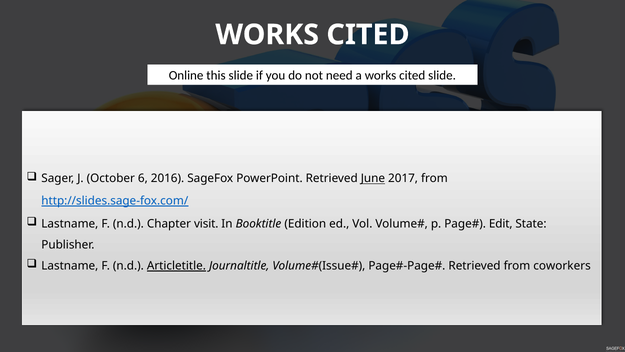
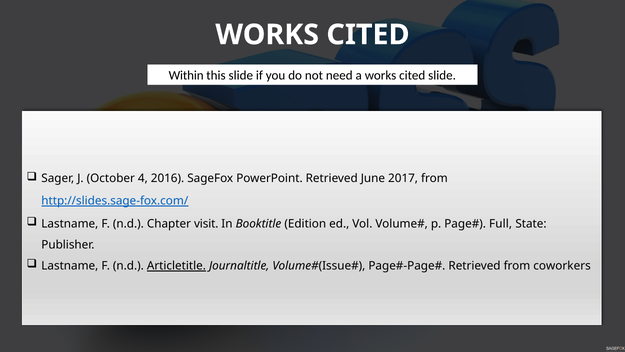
Online: Online -> Within
6: 6 -> 4
June underline: present -> none
Edit: Edit -> Full
